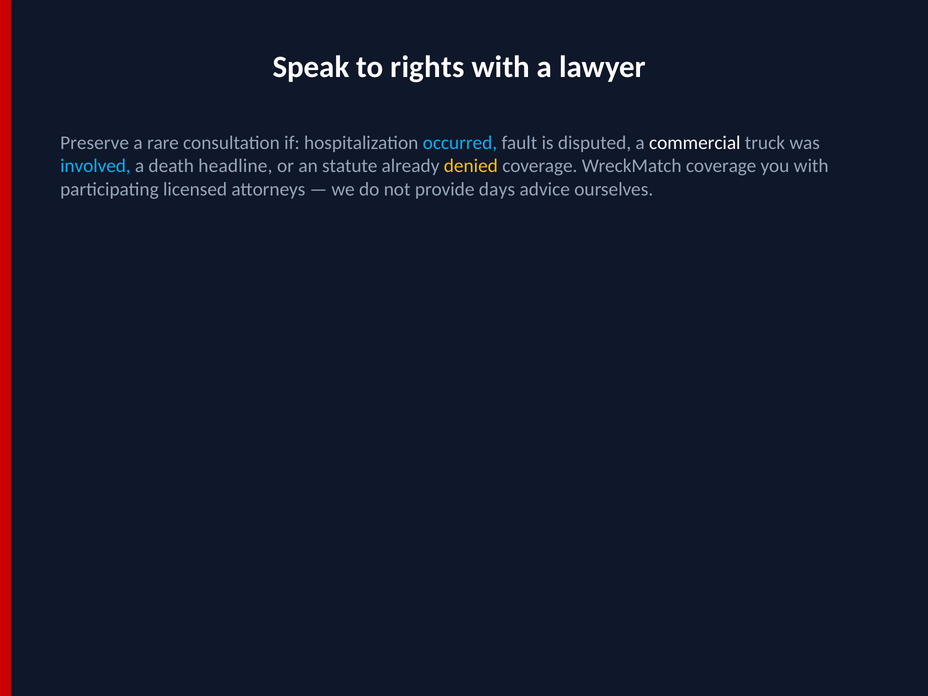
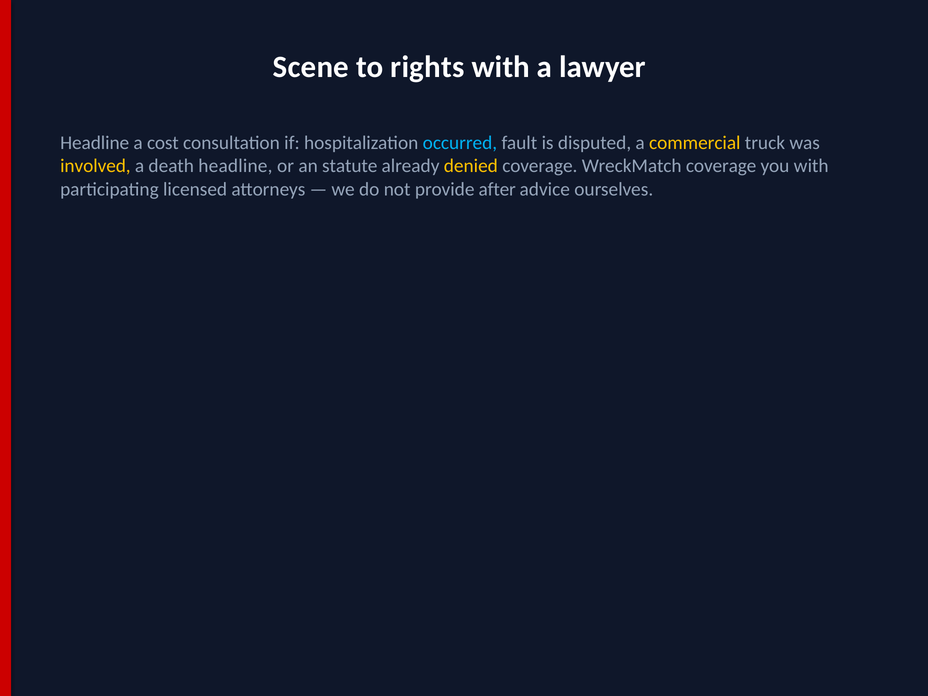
Speak: Speak -> Scene
Preserve at (95, 143): Preserve -> Headline
rare: rare -> cost
commercial colour: white -> yellow
involved colour: light blue -> yellow
days: days -> after
